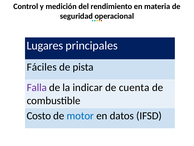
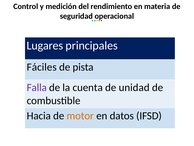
indicar: indicar -> cuenta
cuenta: cuenta -> unidad
Costo: Costo -> Hacia
motor colour: blue -> orange
